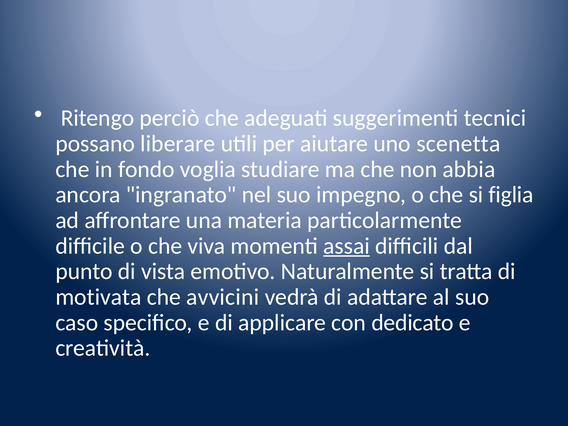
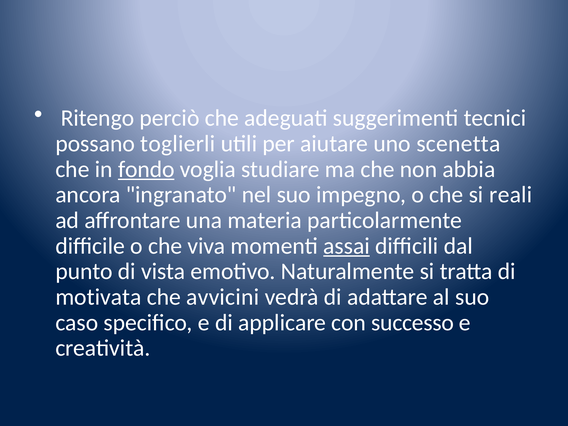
liberare: liberare -> toglierli
fondo underline: none -> present
figlia: figlia -> reali
dedicato: dedicato -> successo
